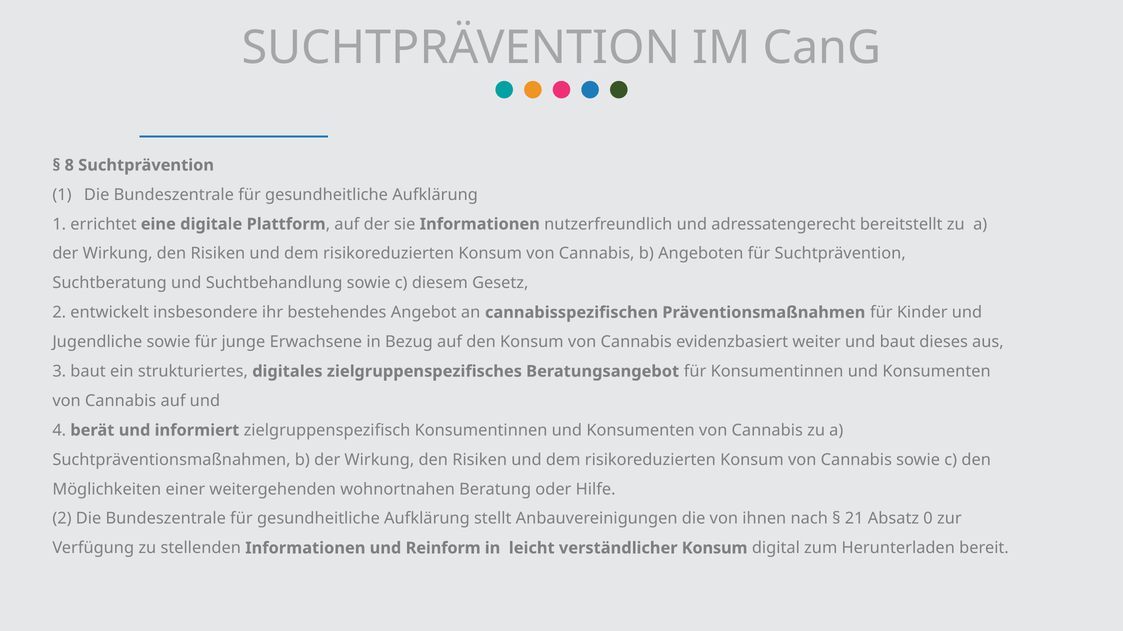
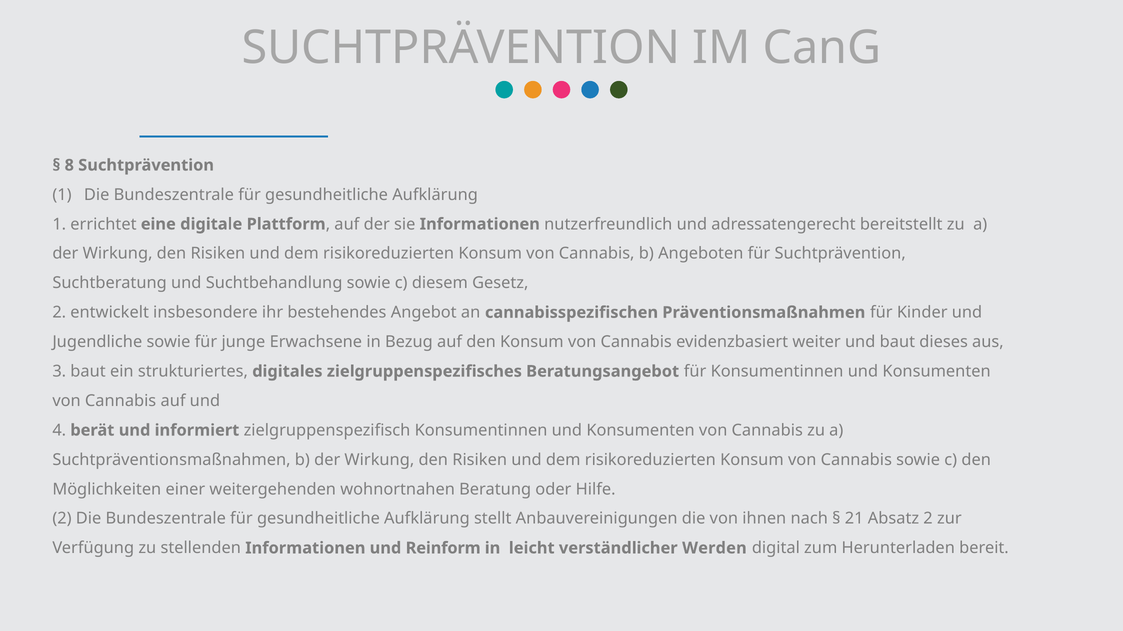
Absatz 0: 0 -> 2
verständlicher Konsum: Konsum -> Werden
